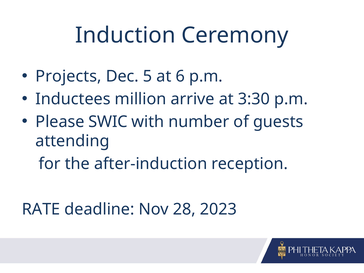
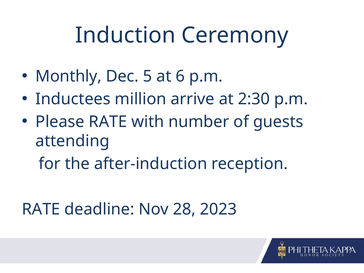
Projects: Projects -> Monthly
3:30: 3:30 -> 2:30
Please SWIC: SWIC -> RATE
